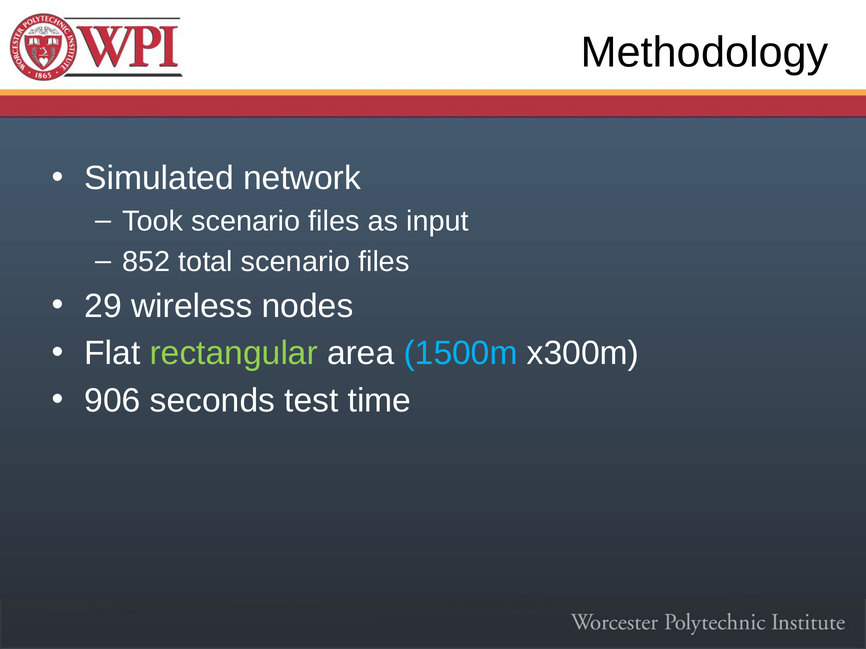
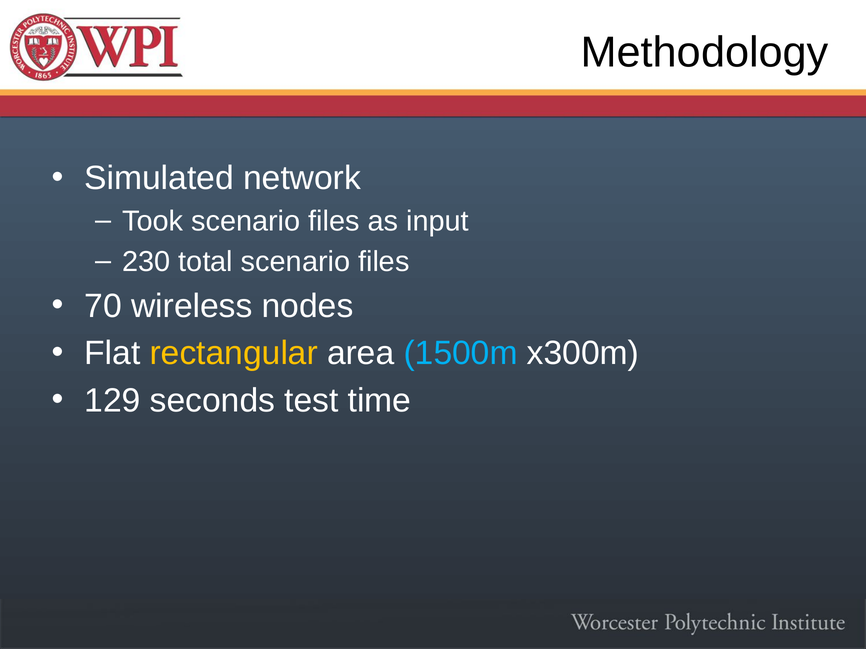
852: 852 -> 230
29: 29 -> 70
rectangular colour: light green -> yellow
906: 906 -> 129
